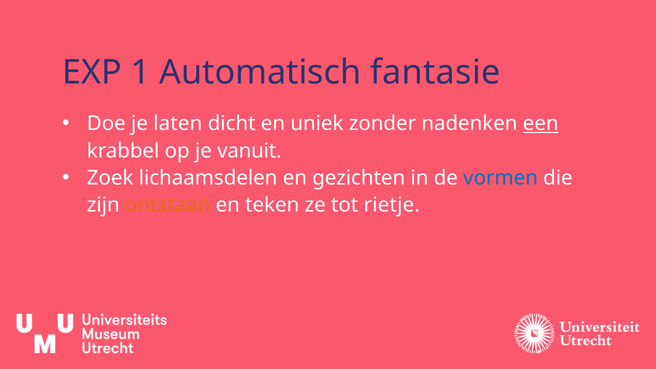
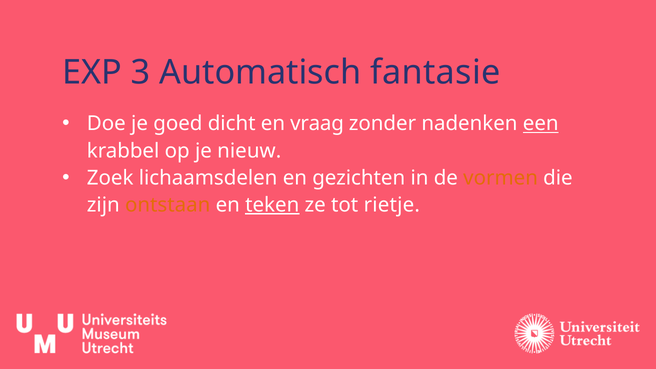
1: 1 -> 3
laten: laten -> goed
uniek: uniek -> vraag
vanuit: vanuit -> nieuw
vormen colour: blue -> orange
teken underline: none -> present
